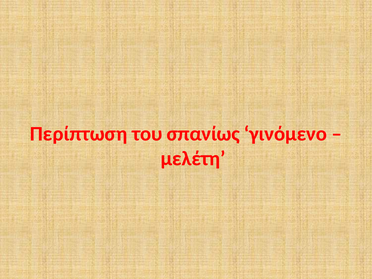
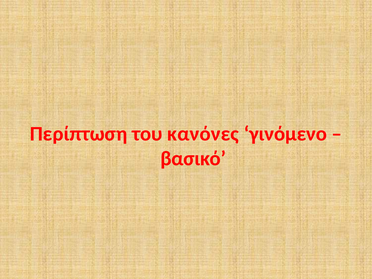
σπανίως: σπανίως -> κανόνες
μελέτη: μελέτη -> βασικό
